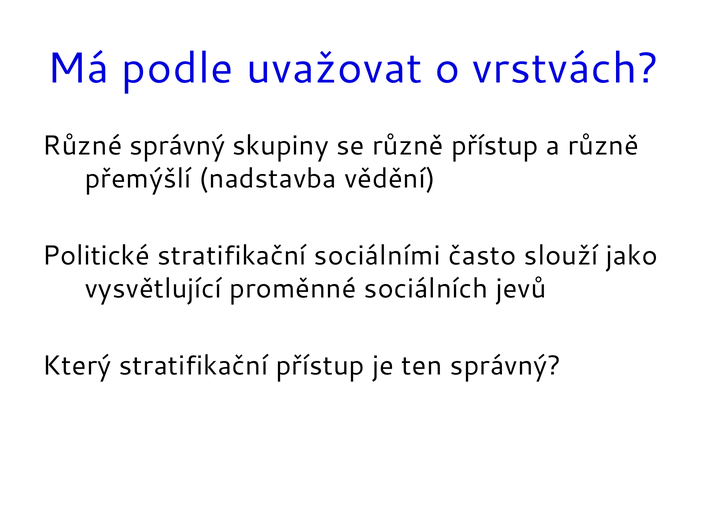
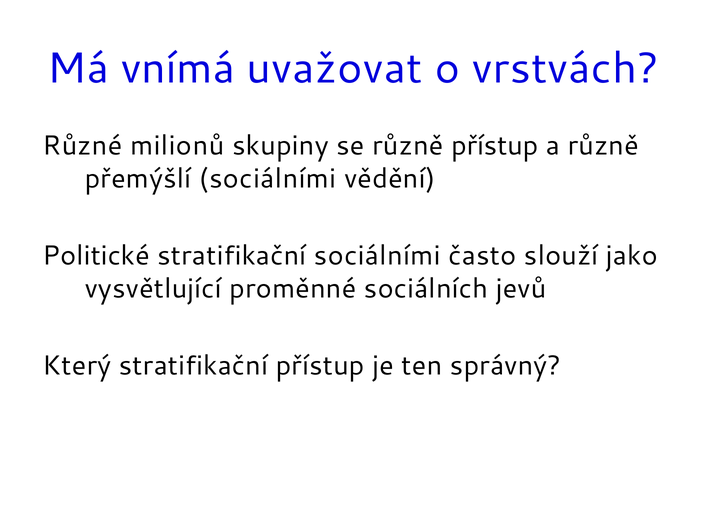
podle: podle -> vnímá
Různé správný: správný -> milionů
přemýšlí nadstavba: nadstavba -> sociálními
